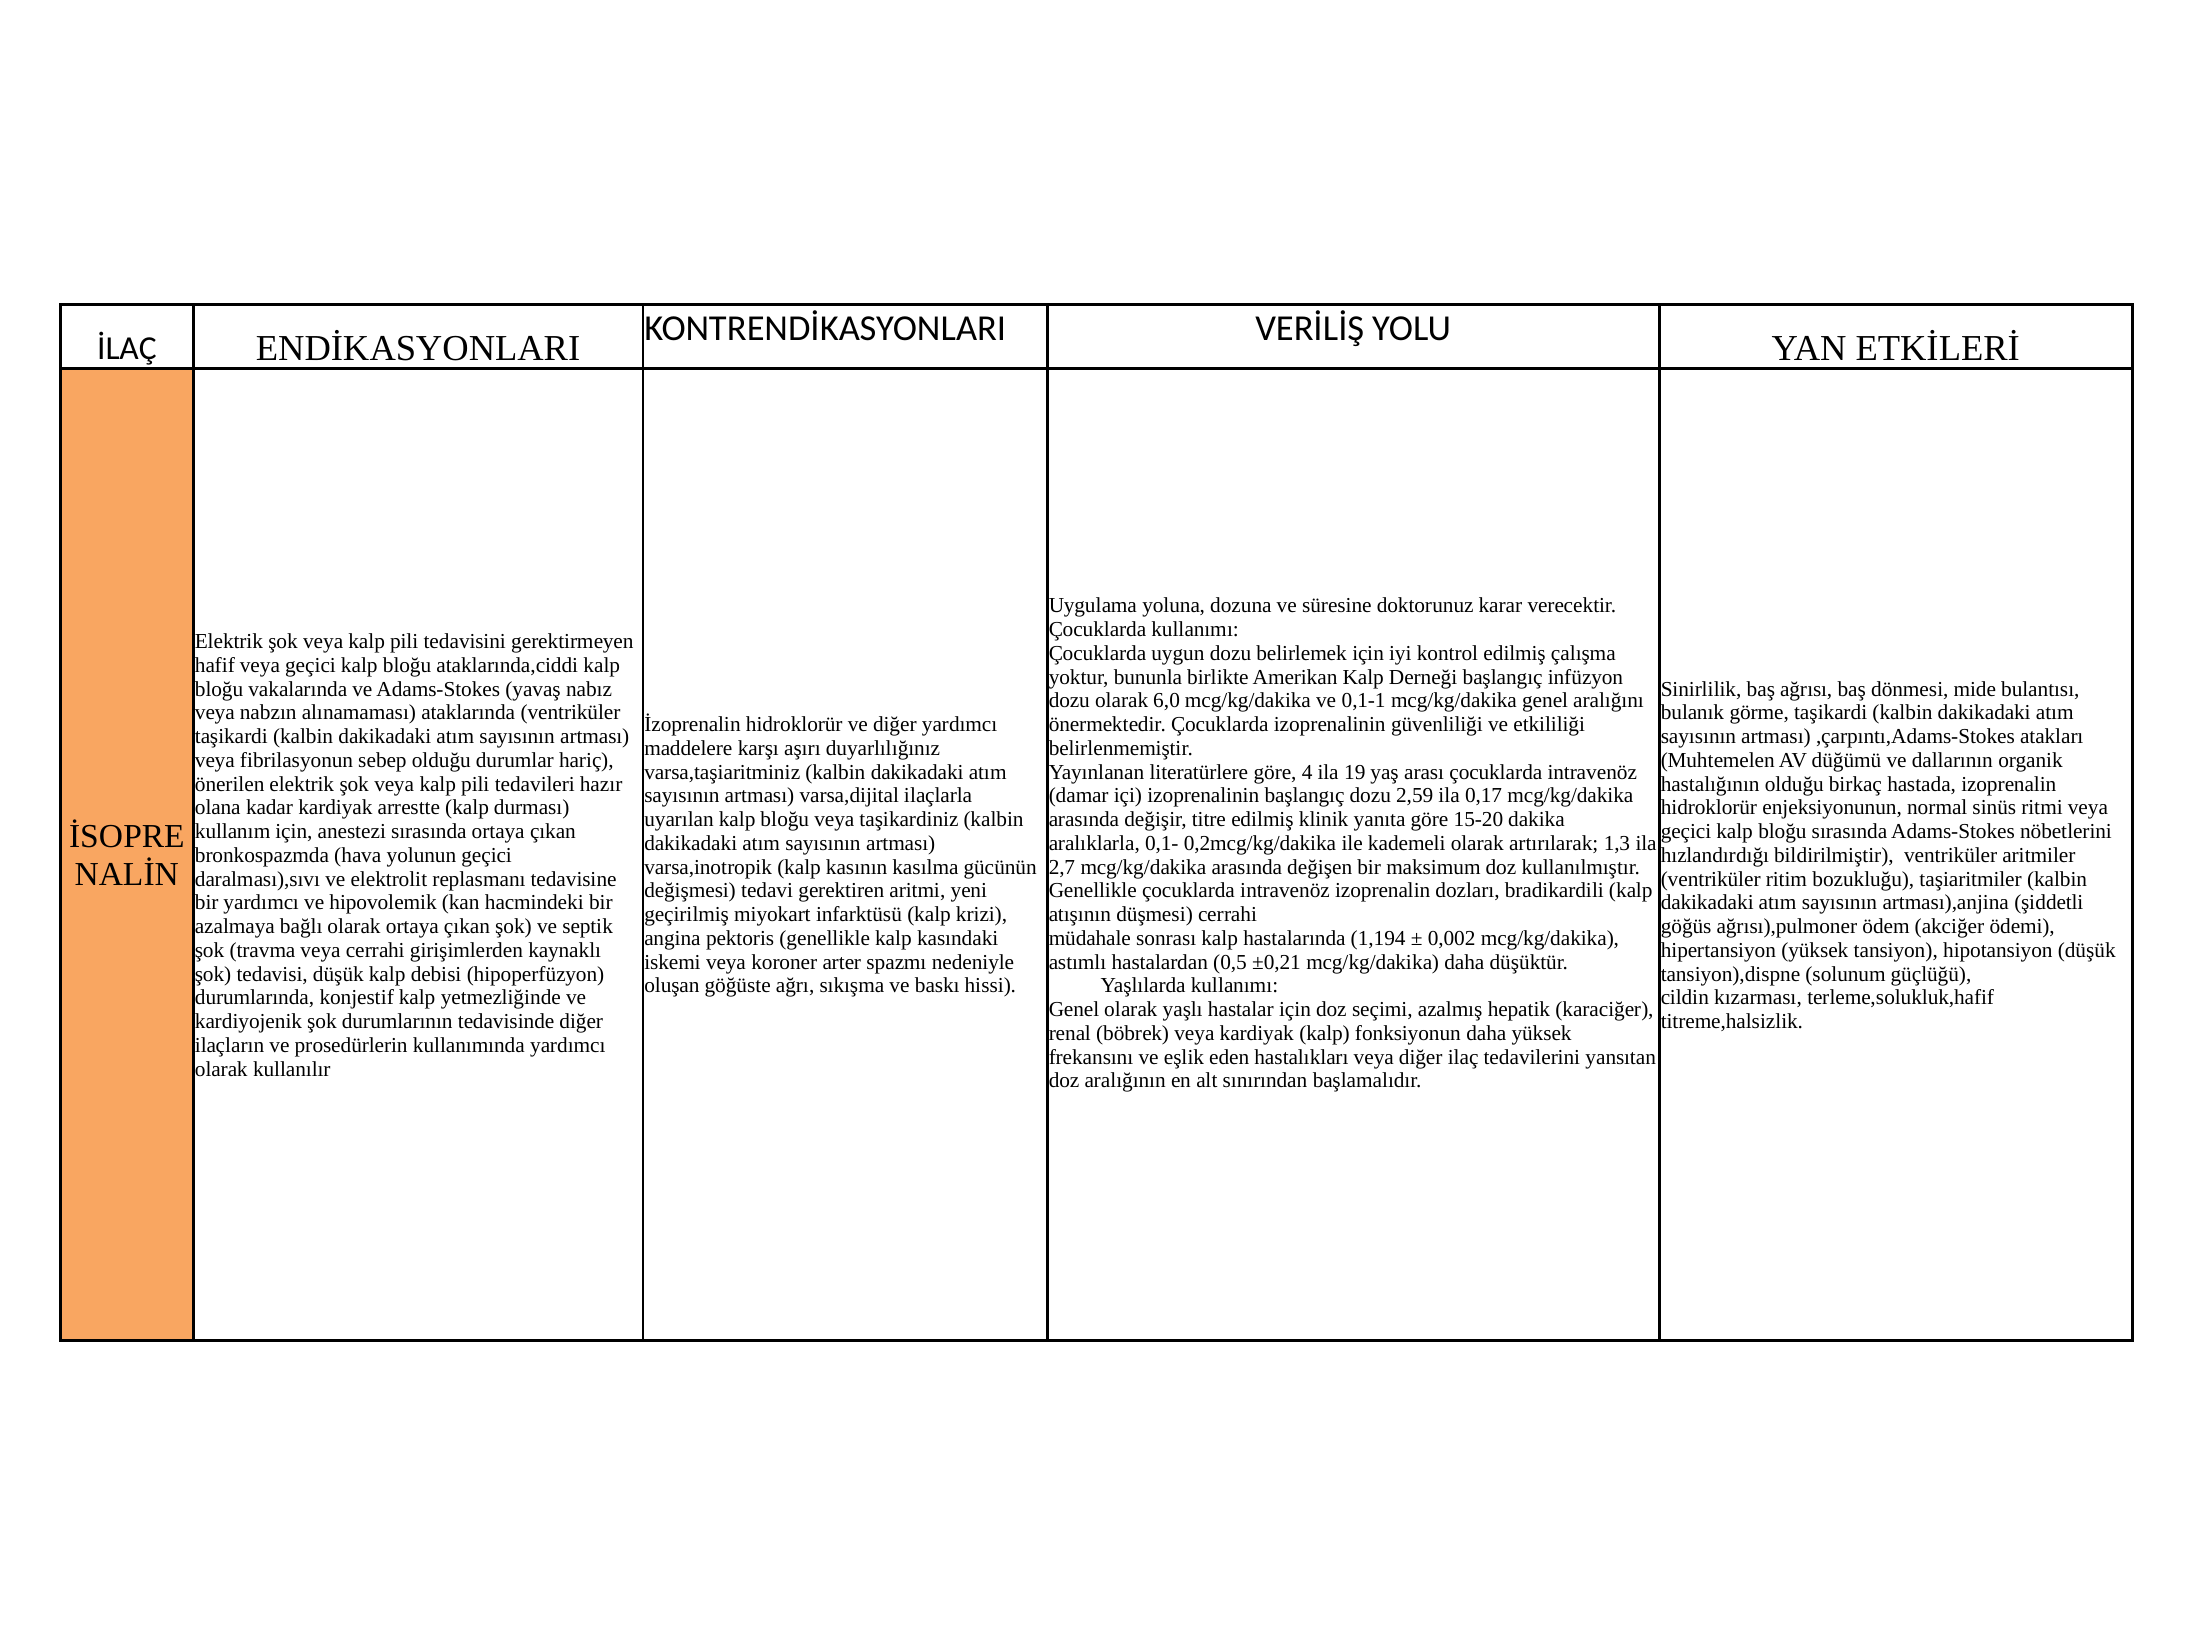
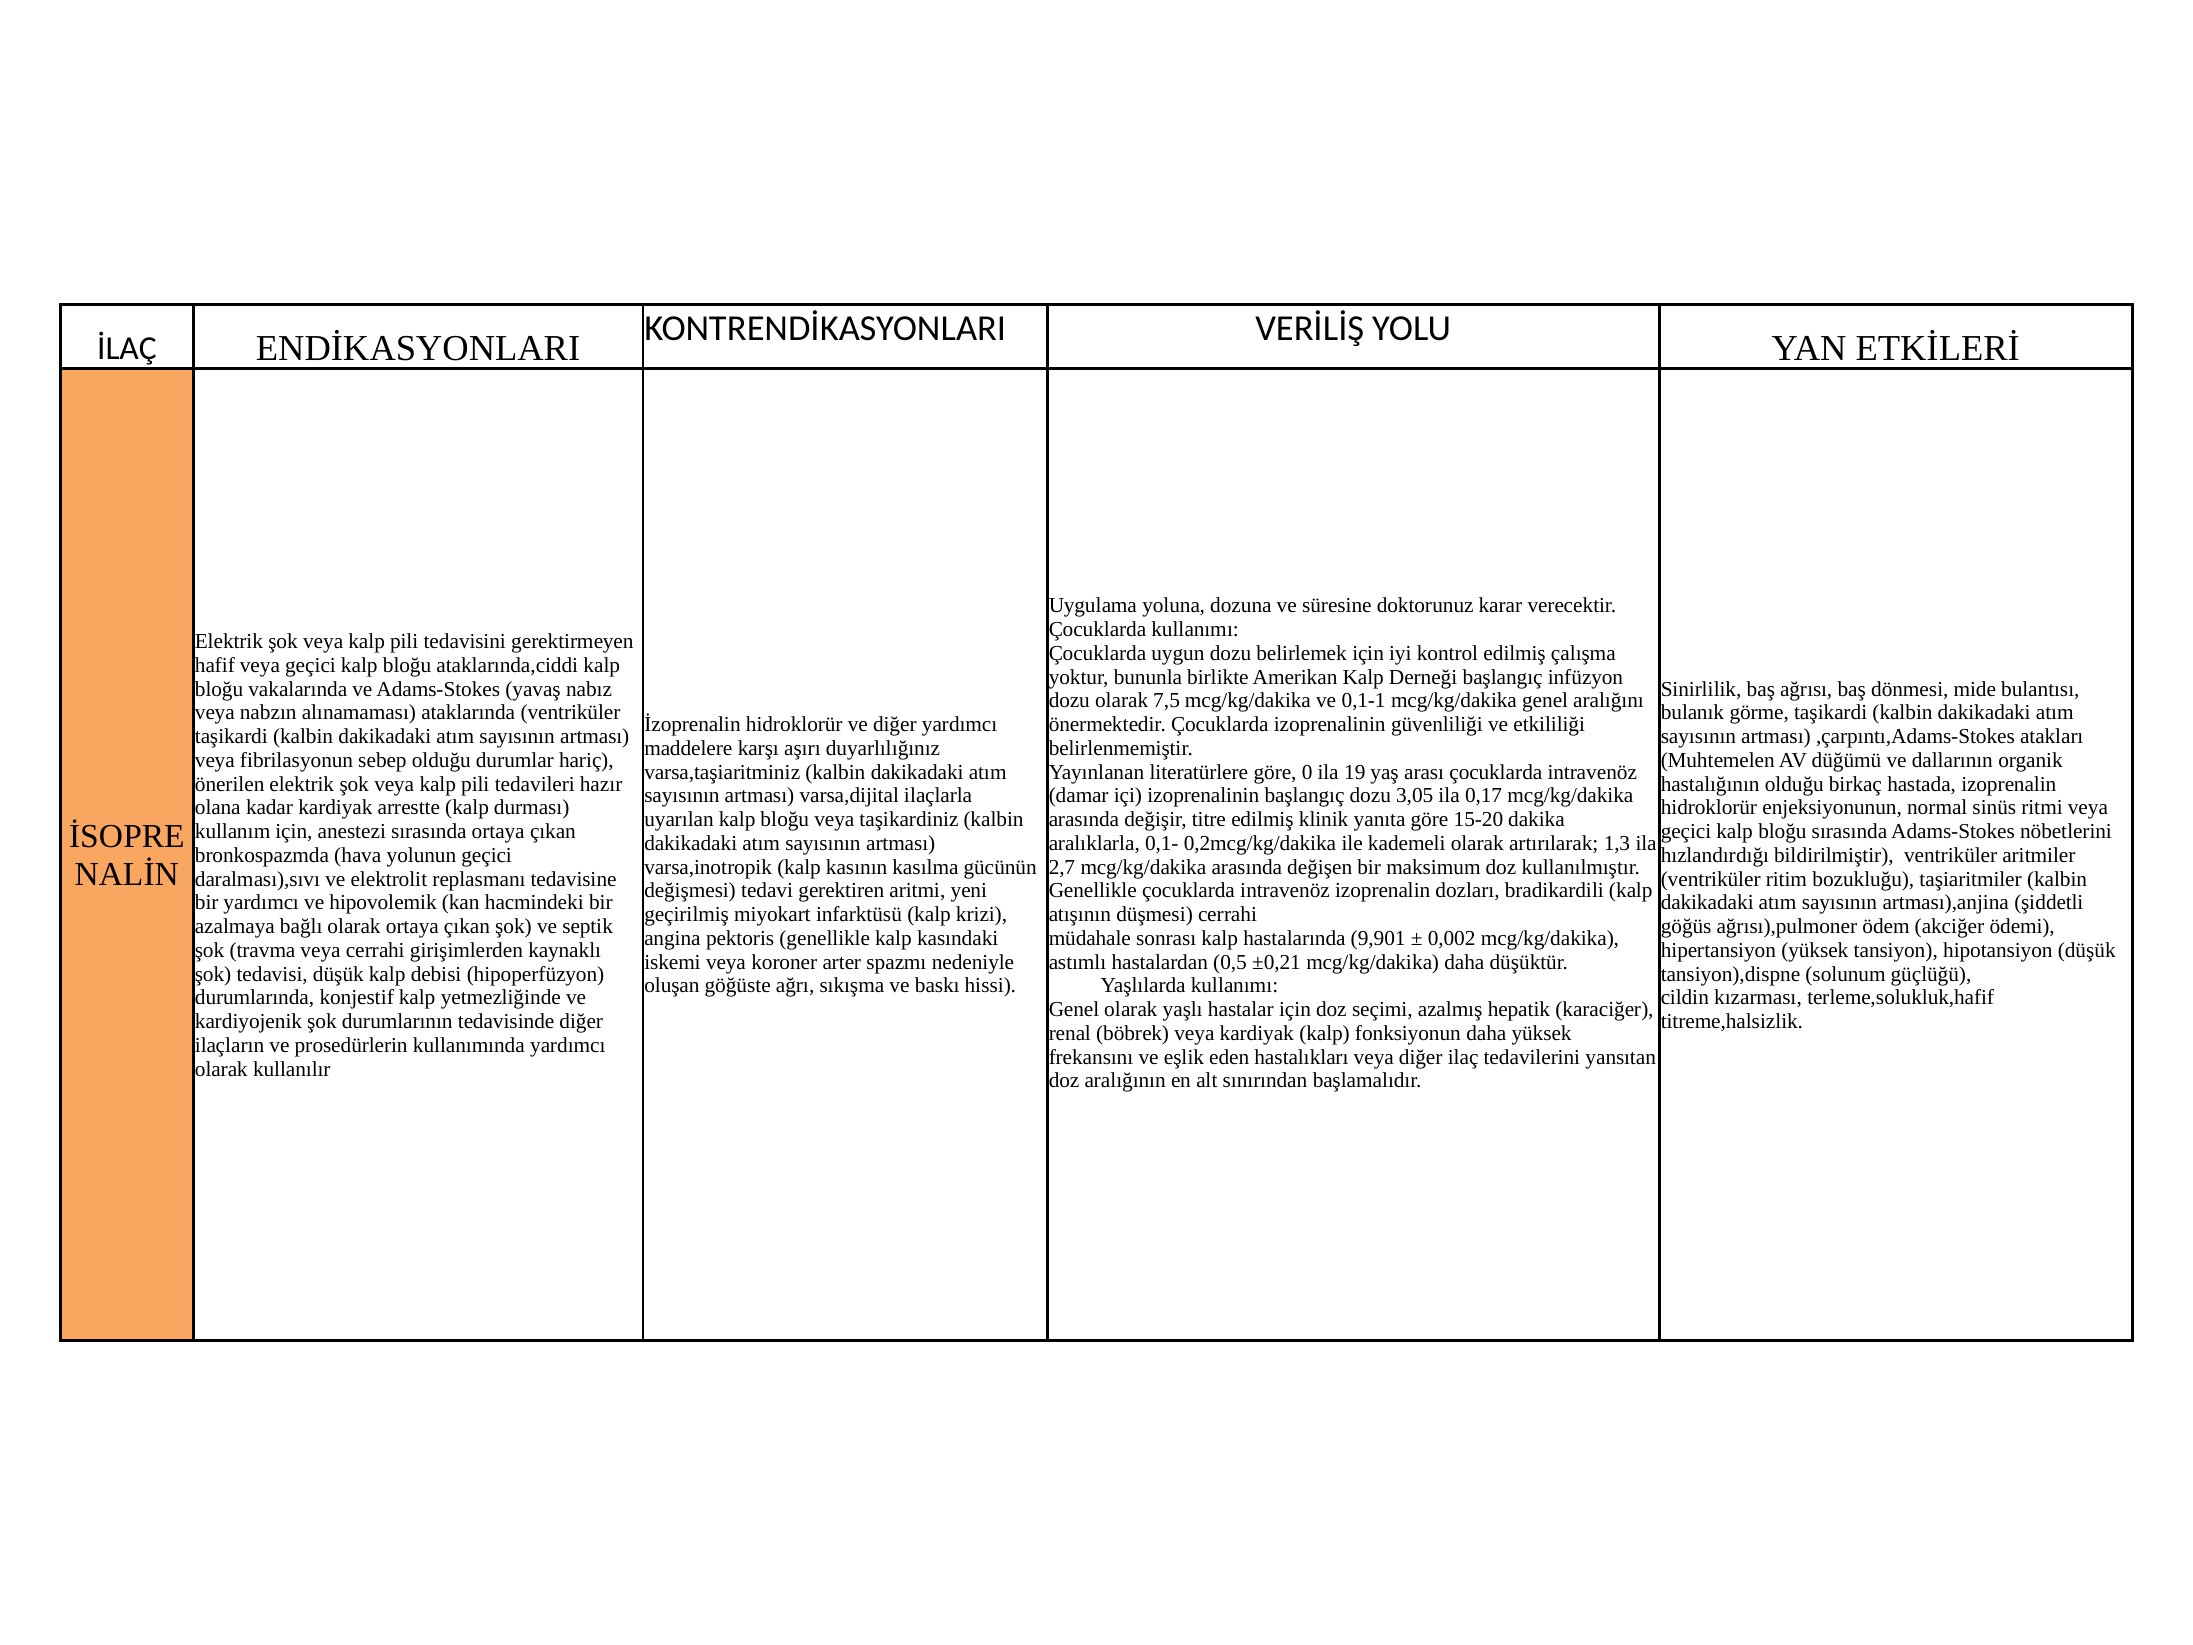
6,0: 6,0 -> 7,5
4: 4 -> 0
2,59: 2,59 -> 3,05
1,194: 1,194 -> 9,901
